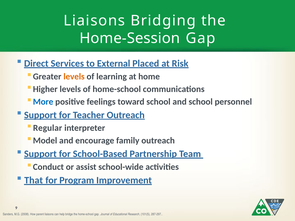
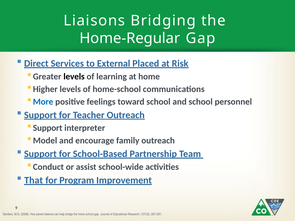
Home-Session: Home-Session -> Home-Regular
levels at (74, 77) colour: orange -> black
Regular at (48, 128): Regular -> Support
